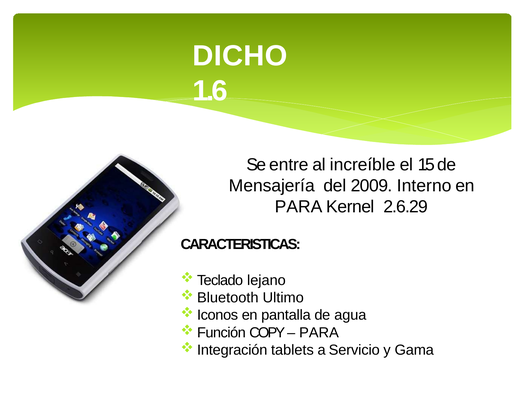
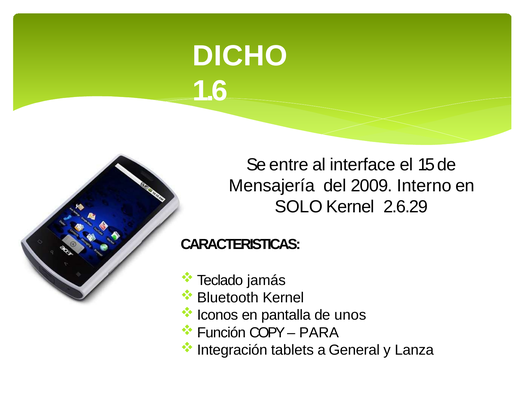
increíble: increíble -> interface
PARA at (299, 207): PARA -> SOLO
lejano: lejano -> jamás
Ultimo at (283, 298): Ultimo -> Kernel
agua: agua -> unos
Servicio: Servicio -> General
Gama: Gama -> Lanza
